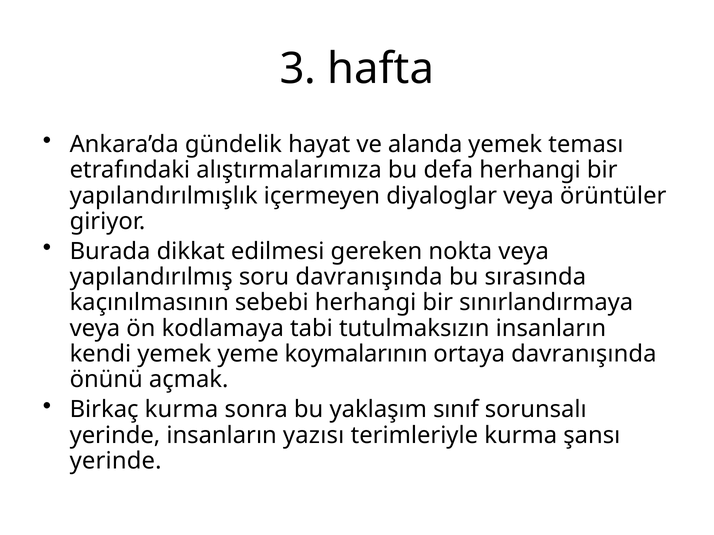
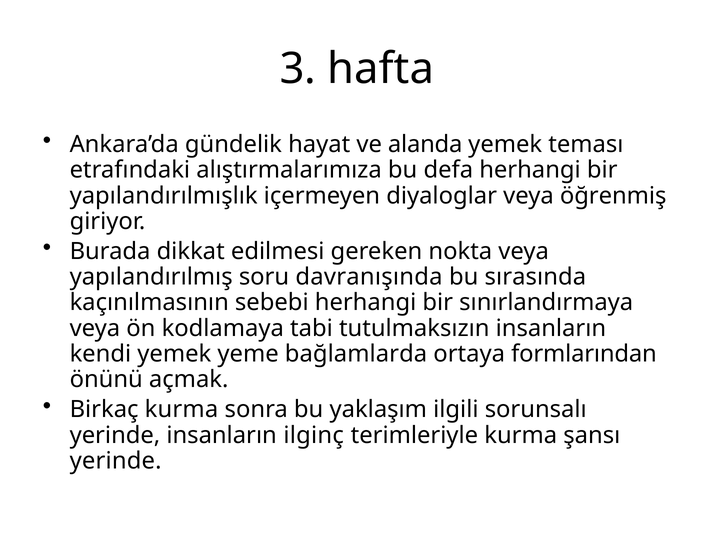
örüntüler: örüntüler -> öğrenmiş
koymalarının: koymalarının -> bağlamlarda
ortaya davranışında: davranışında -> formlarından
sınıf: sınıf -> ilgili
yazısı: yazısı -> ilginç
